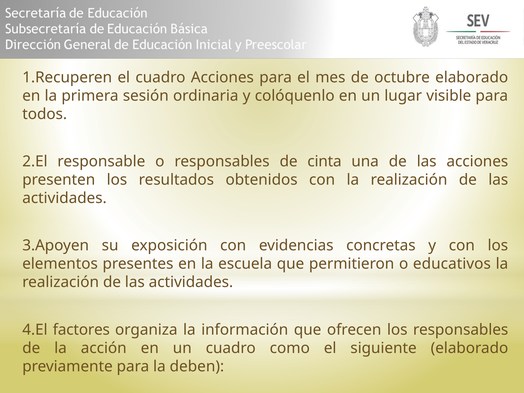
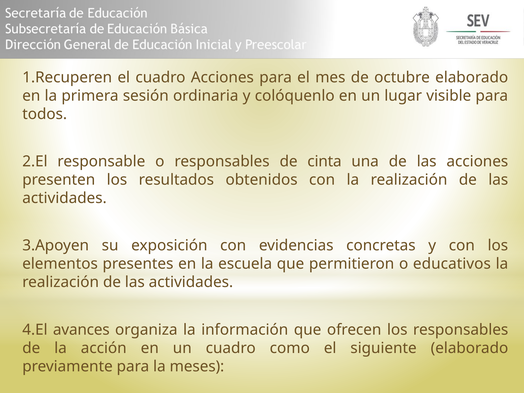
factores: factores -> avances
deben: deben -> meses
